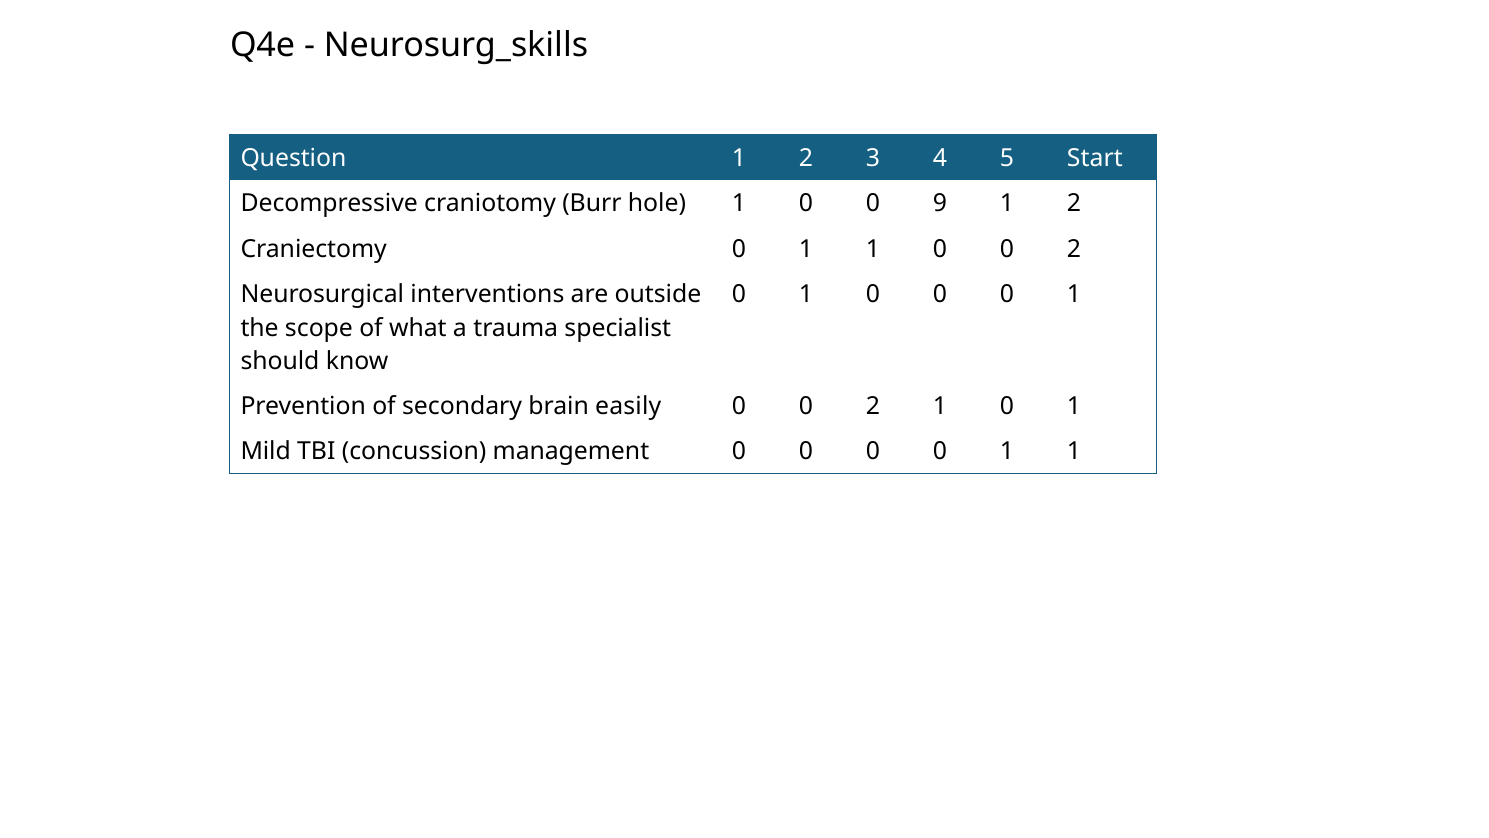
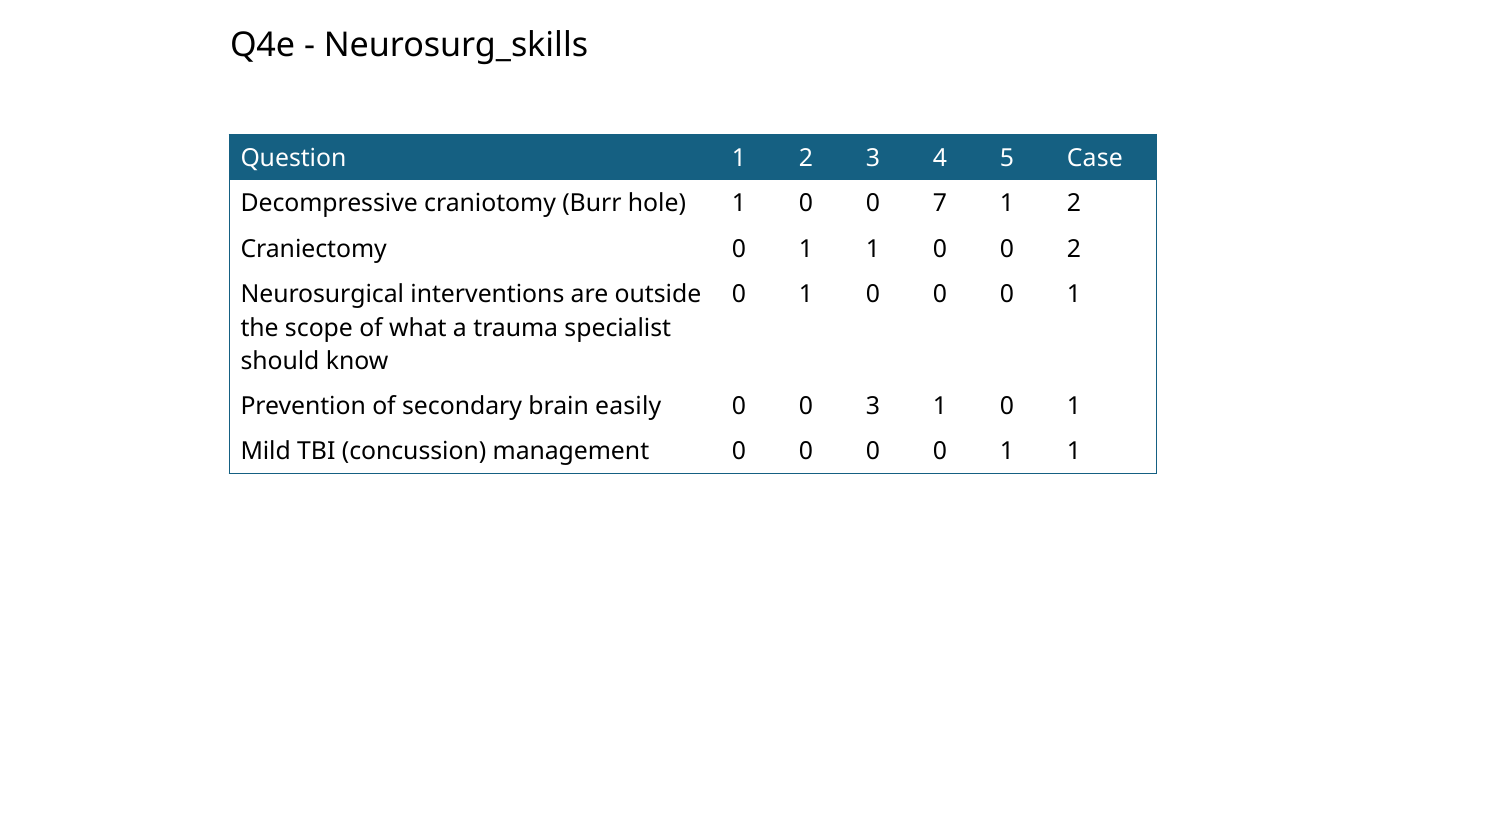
Start: Start -> Case
9: 9 -> 7
2 at (873, 406): 2 -> 3
